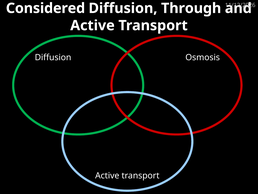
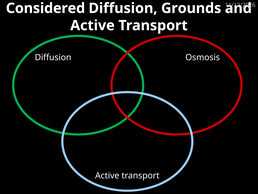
Through: Through -> Grounds
